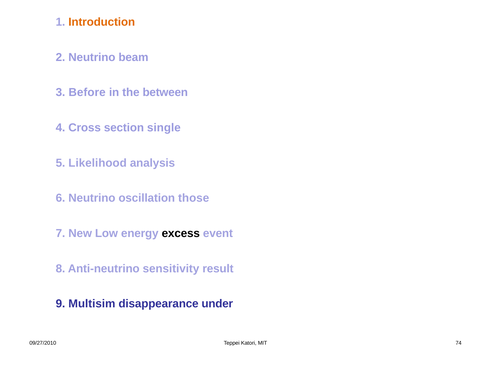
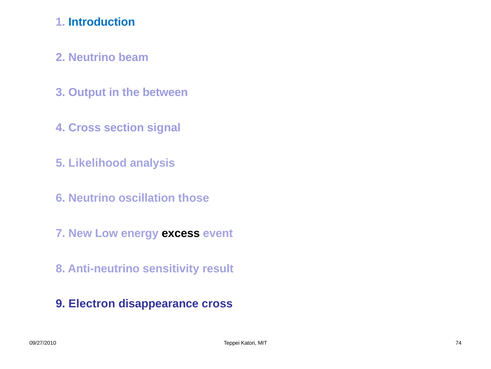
Introduction colour: orange -> blue
Before: Before -> Output
single: single -> signal
Multisim: Multisim -> Electron
disappearance under: under -> cross
